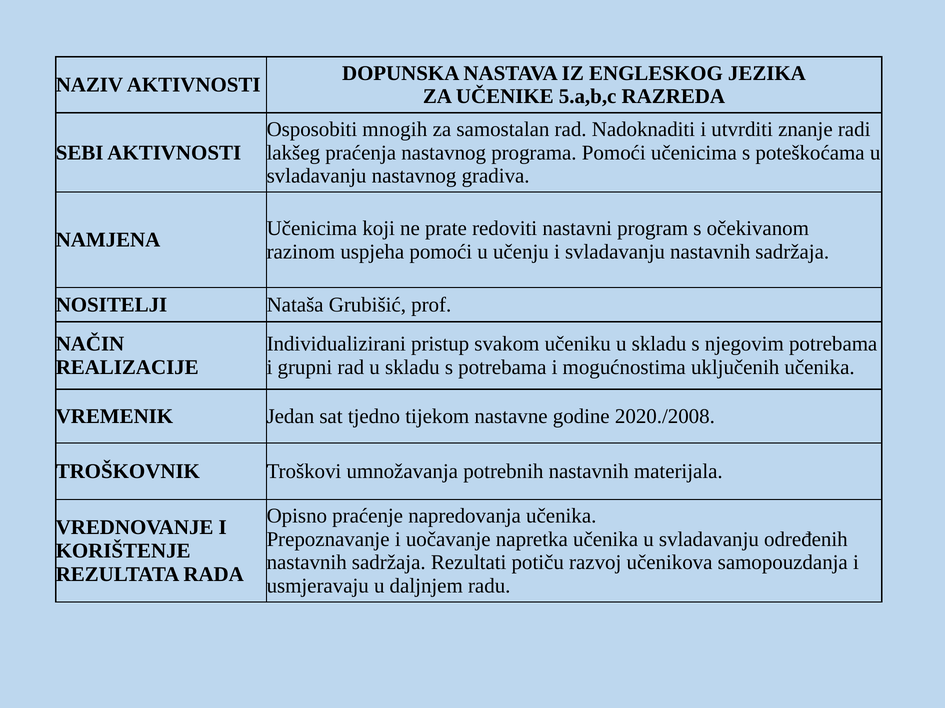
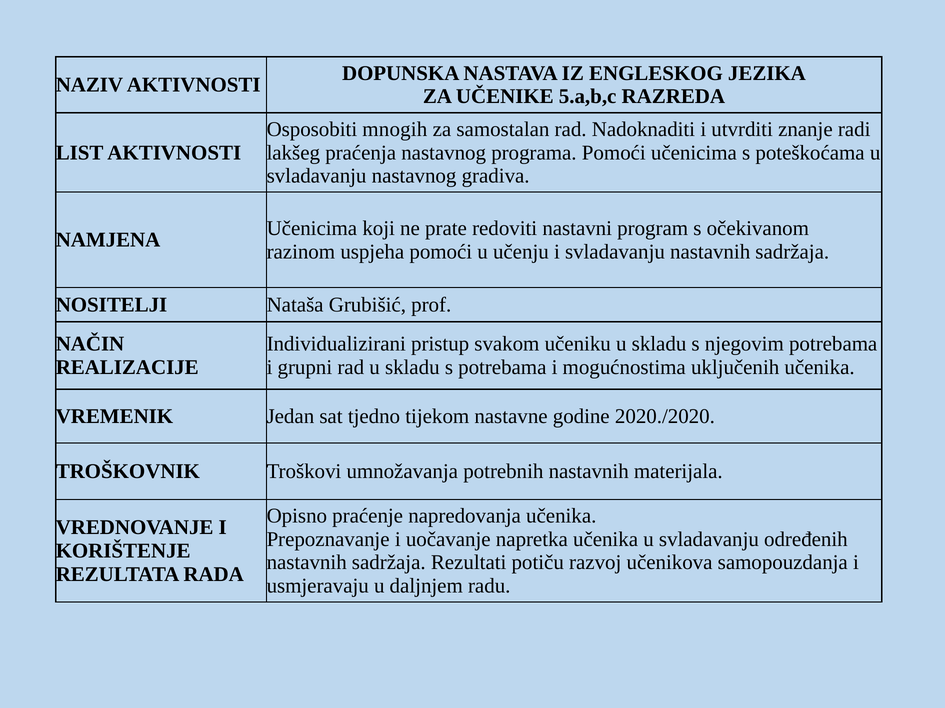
SEBI: SEBI -> LIST
2020./2008: 2020./2008 -> 2020./2020
